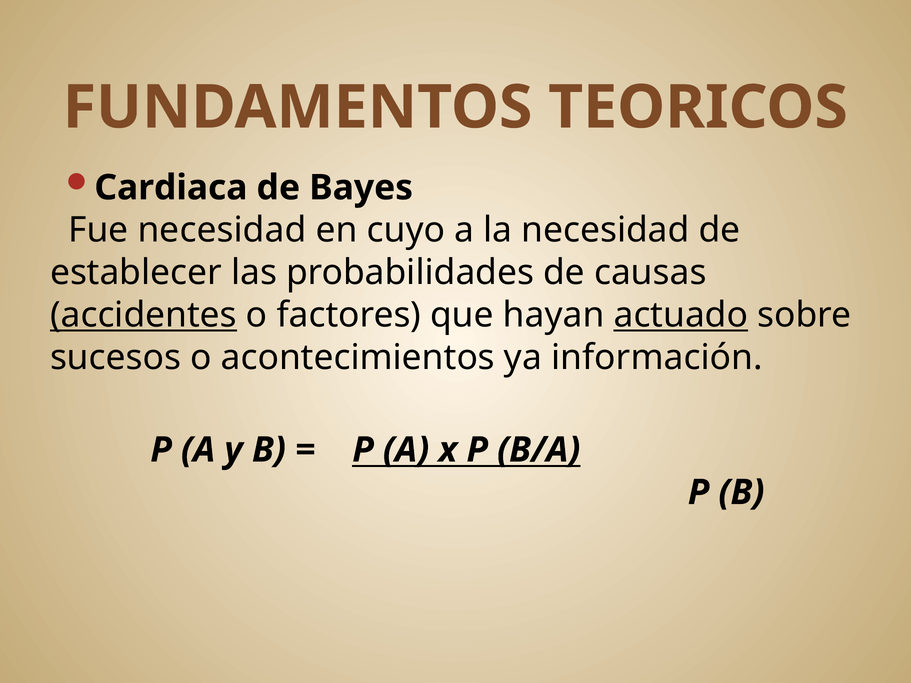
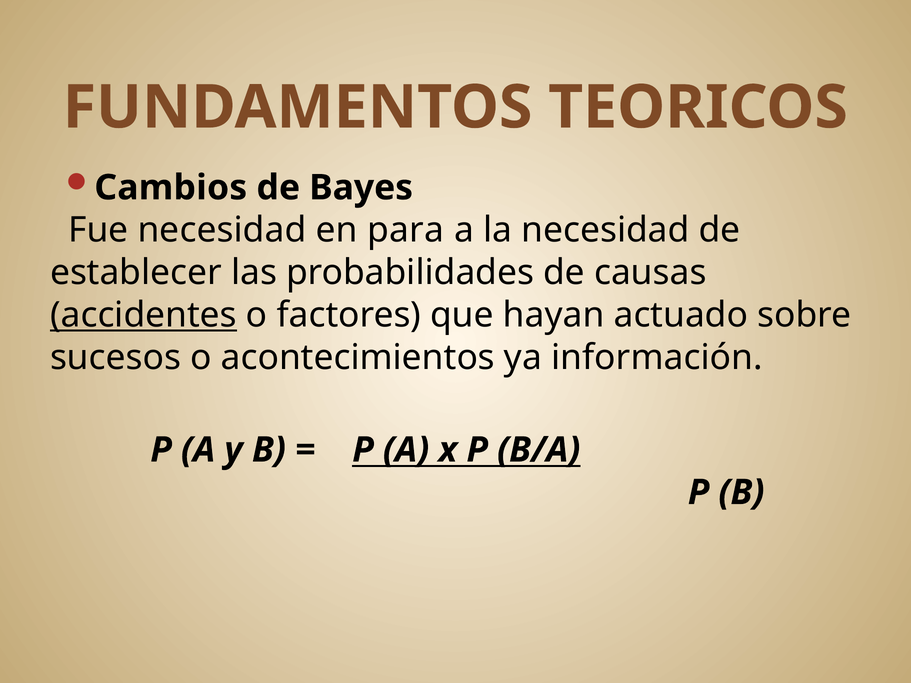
Cardiaca: Cardiaca -> Cambios
cuyo: cuyo -> para
actuado underline: present -> none
